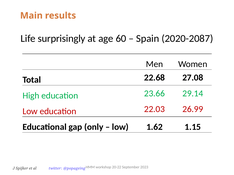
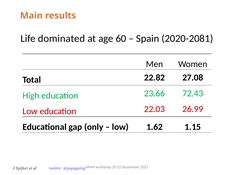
surprisingly: surprisingly -> dominated
2020-2087: 2020-2087 -> 2020-2081
22.68: 22.68 -> 22.82
29.14: 29.14 -> 72.43
